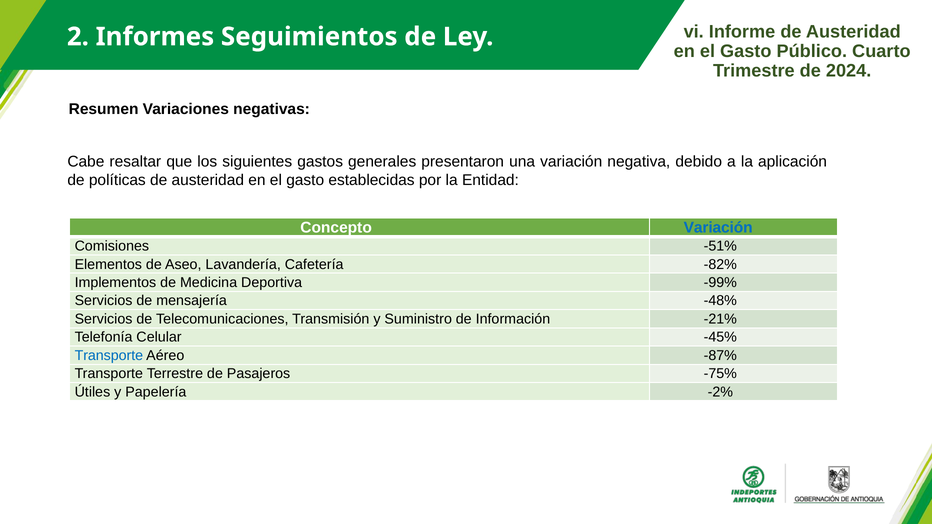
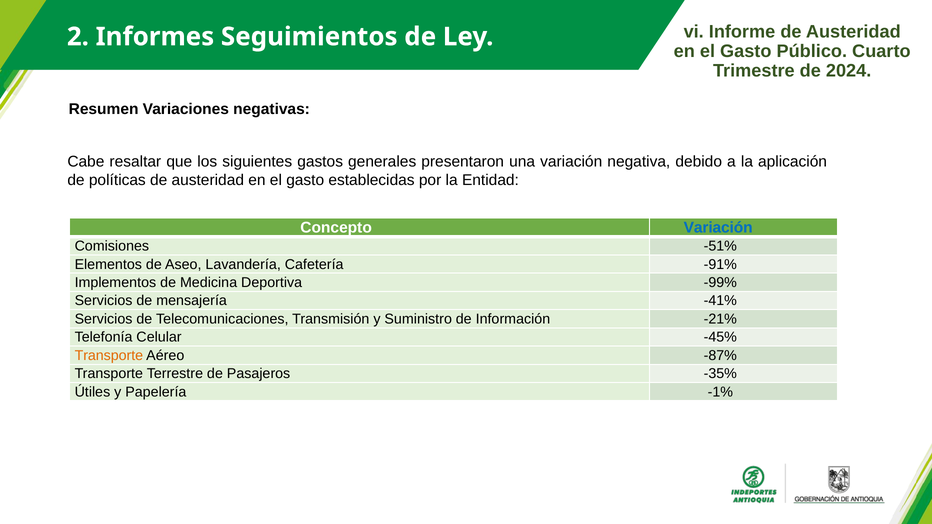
-82%: -82% -> -91%
-48%: -48% -> -41%
Transporte at (109, 356) colour: blue -> orange
-75%: -75% -> -35%
-2%: -2% -> -1%
